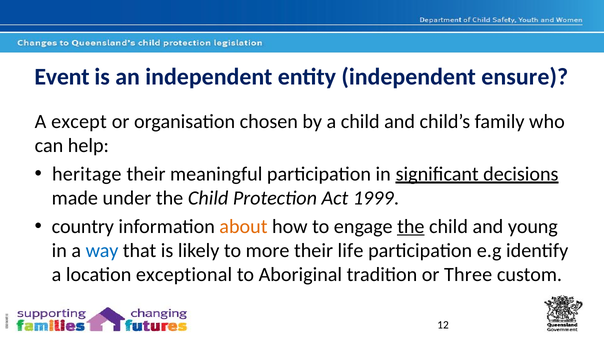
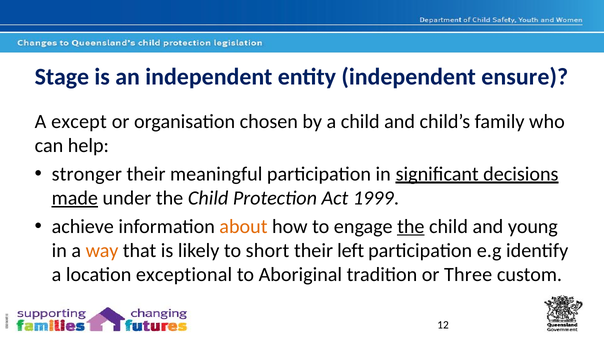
Event: Event -> Stage
heritage: heritage -> stronger
made underline: none -> present
country: country -> achieve
way colour: blue -> orange
more: more -> short
life: life -> left
